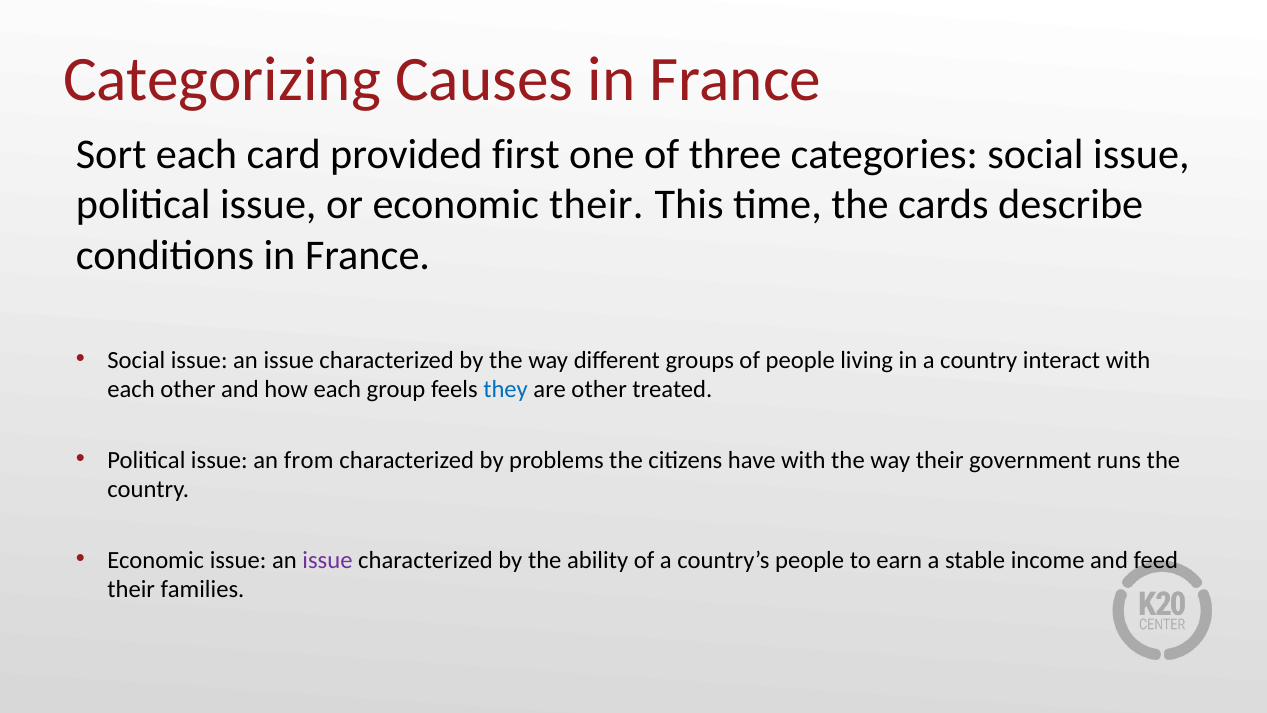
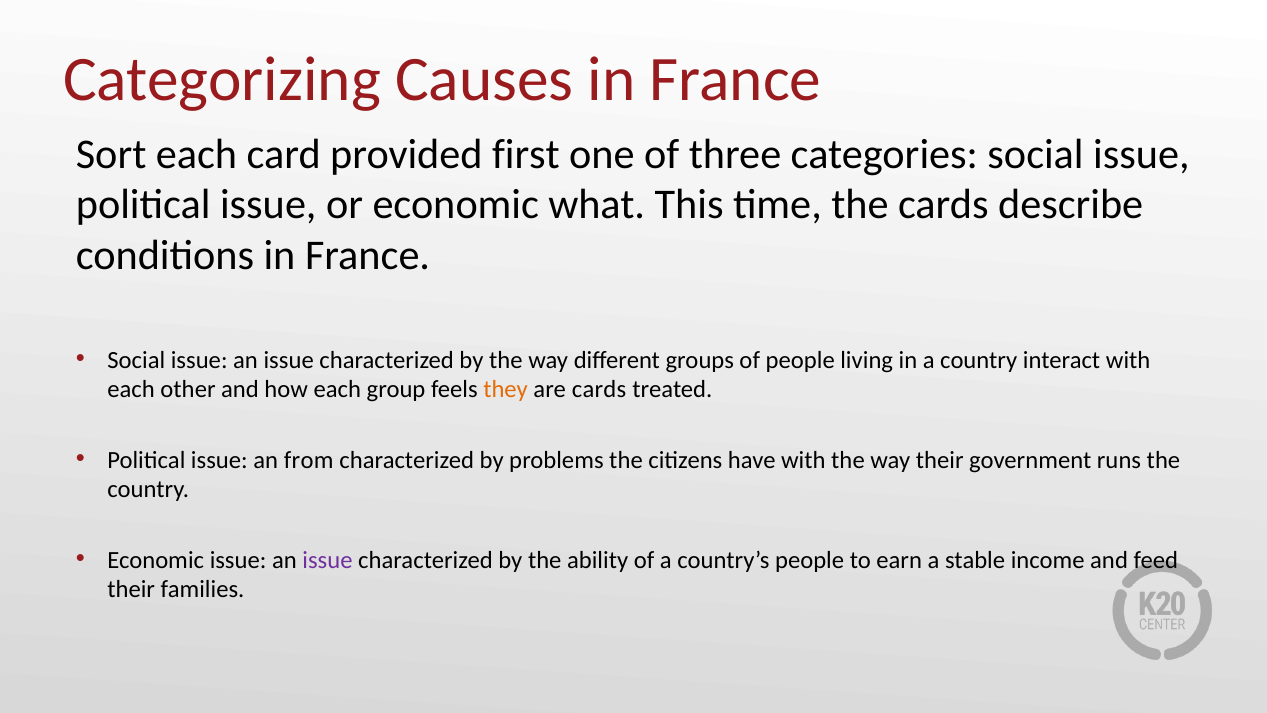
economic their: their -> what
they colour: blue -> orange
are other: other -> cards
